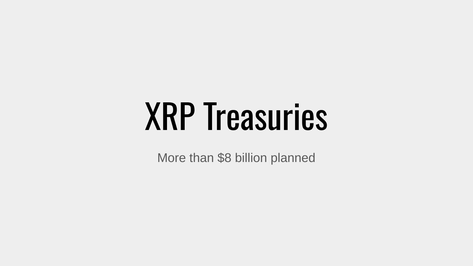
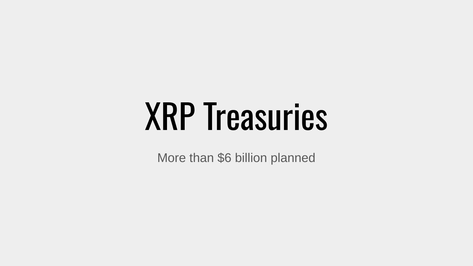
$8: $8 -> $6
